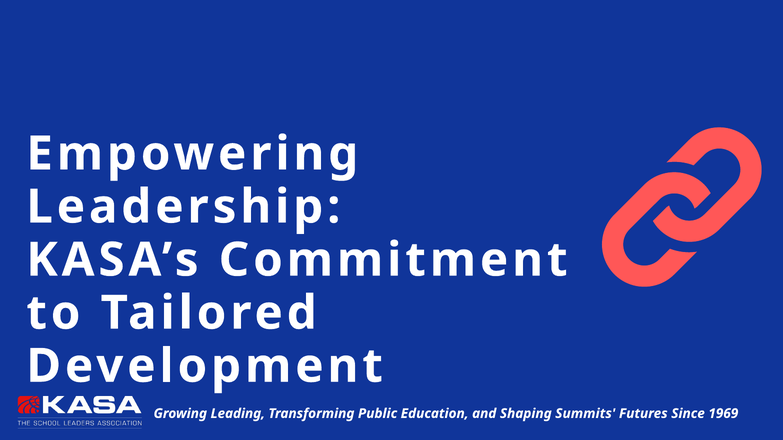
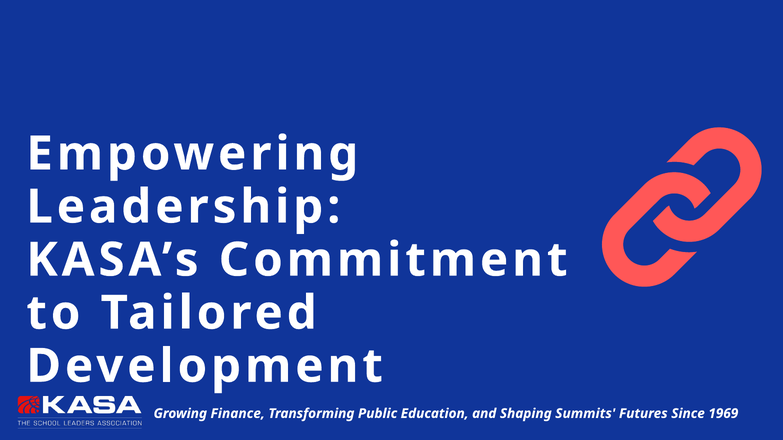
Leading: Leading -> Finance
